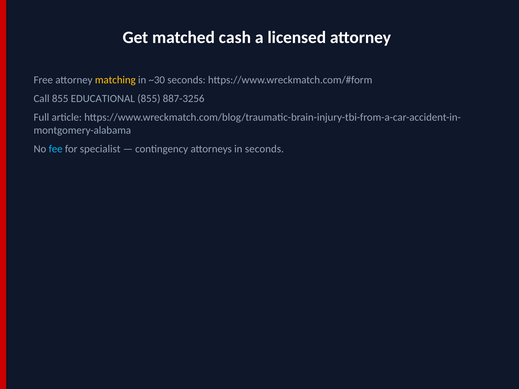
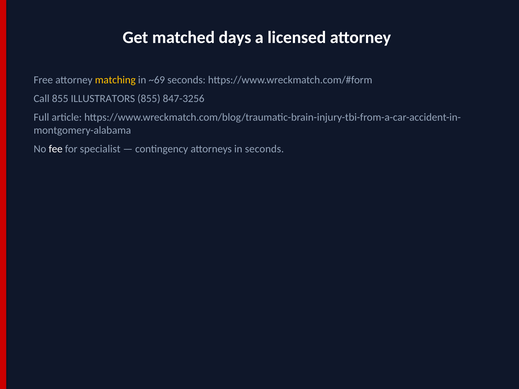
cash: cash -> days
~30: ~30 -> ~69
EDUCATIONAL: EDUCATIONAL -> ILLUSTRATORS
887-3256: 887-3256 -> 847-3256
fee colour: light blue -> white
